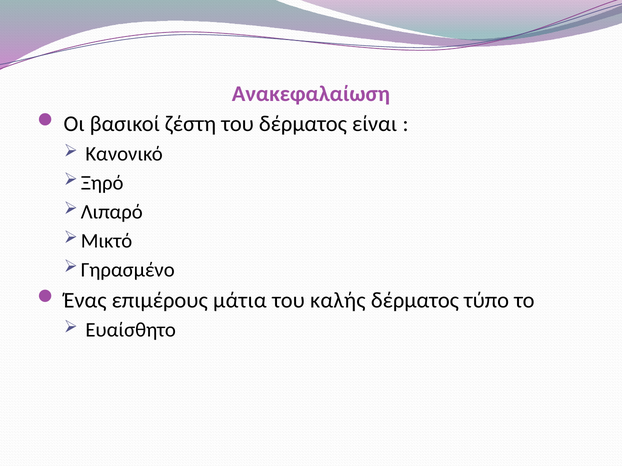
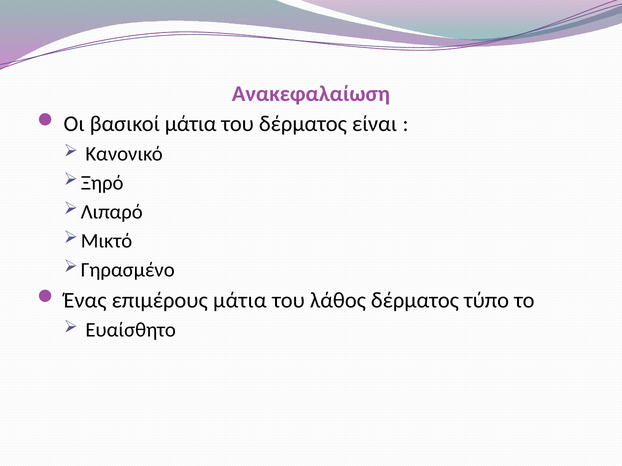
βασικοί ζέστη: ζέστη -> μάτια
καλής: καλής -> λάθος
